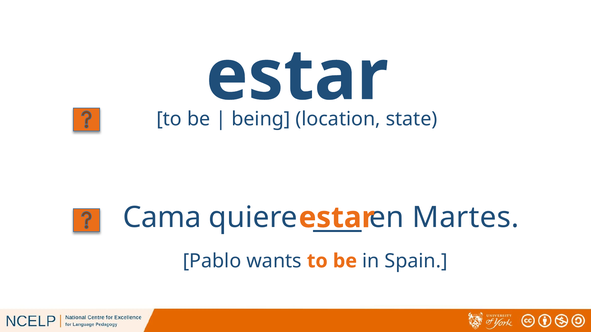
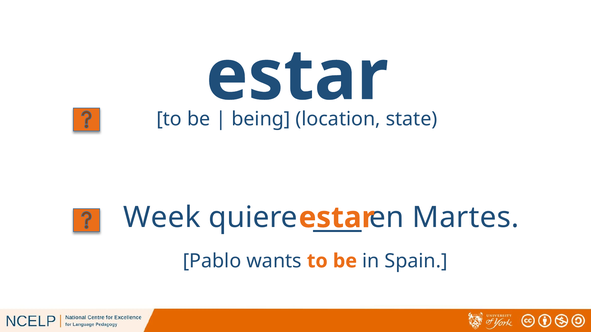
Cama: Cama -> Week
